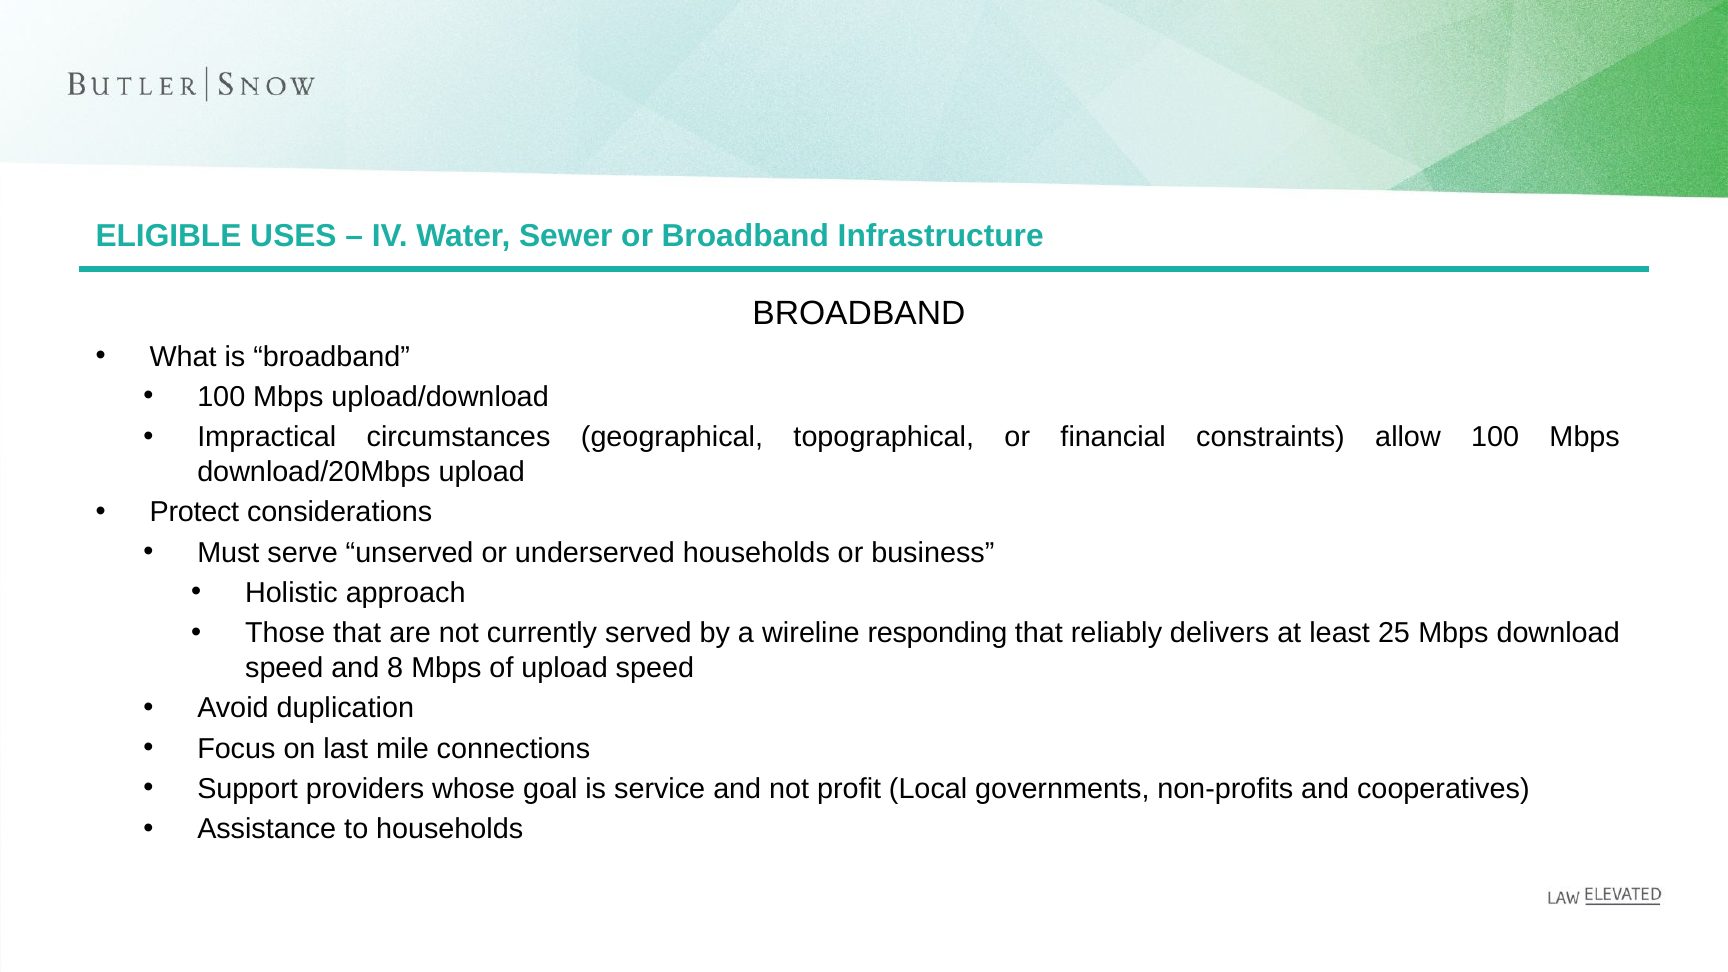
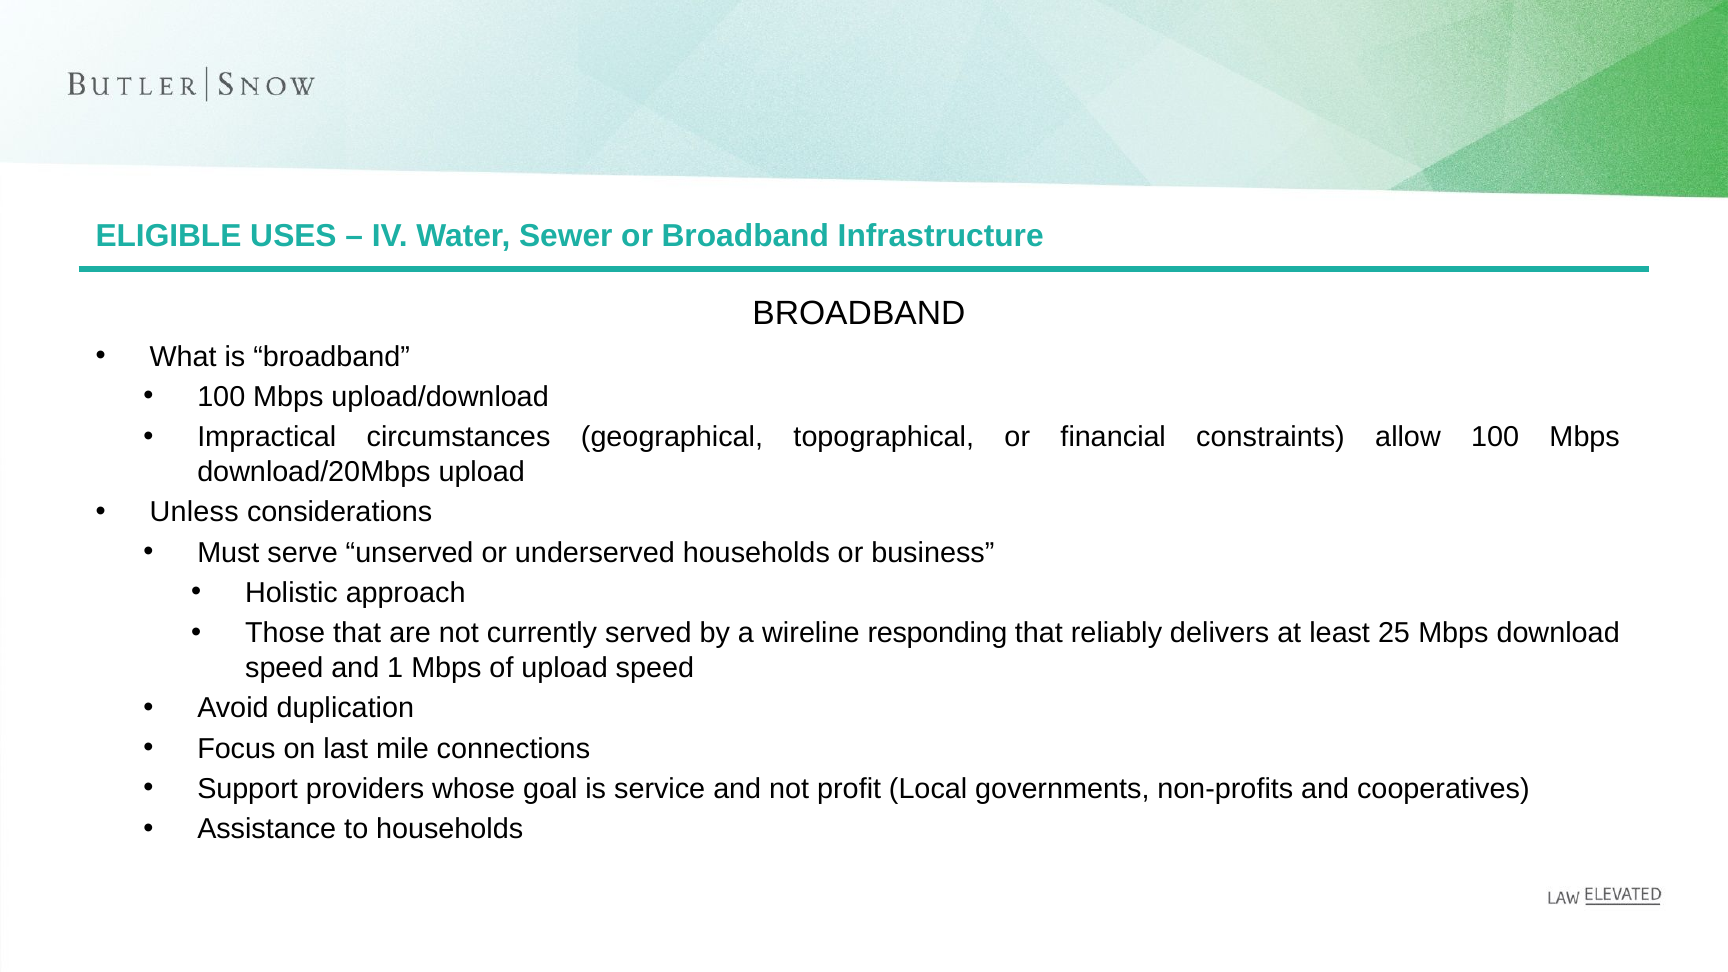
Protect: Protect -> Unless
8: 8 -> 1
